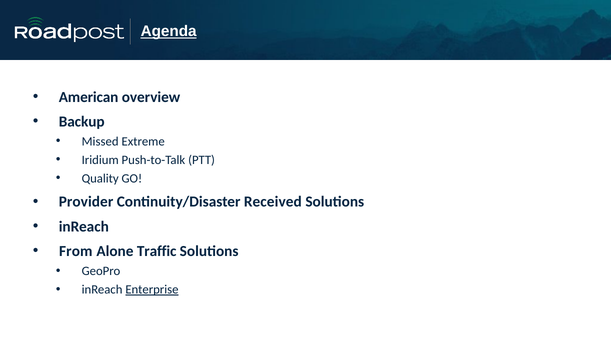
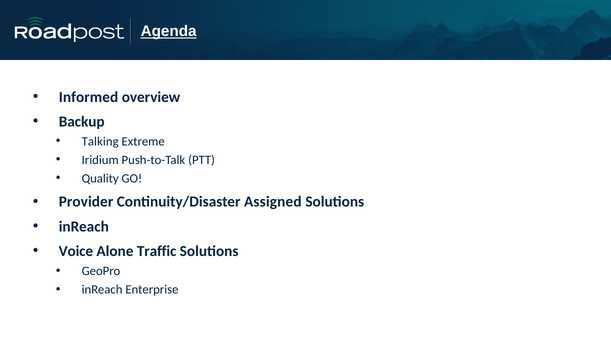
American: American -> Informed
Missed: Missed -> Talking
Received: Received -> Assigned
From: From -> Voice
Enterprise underline: present -> none
